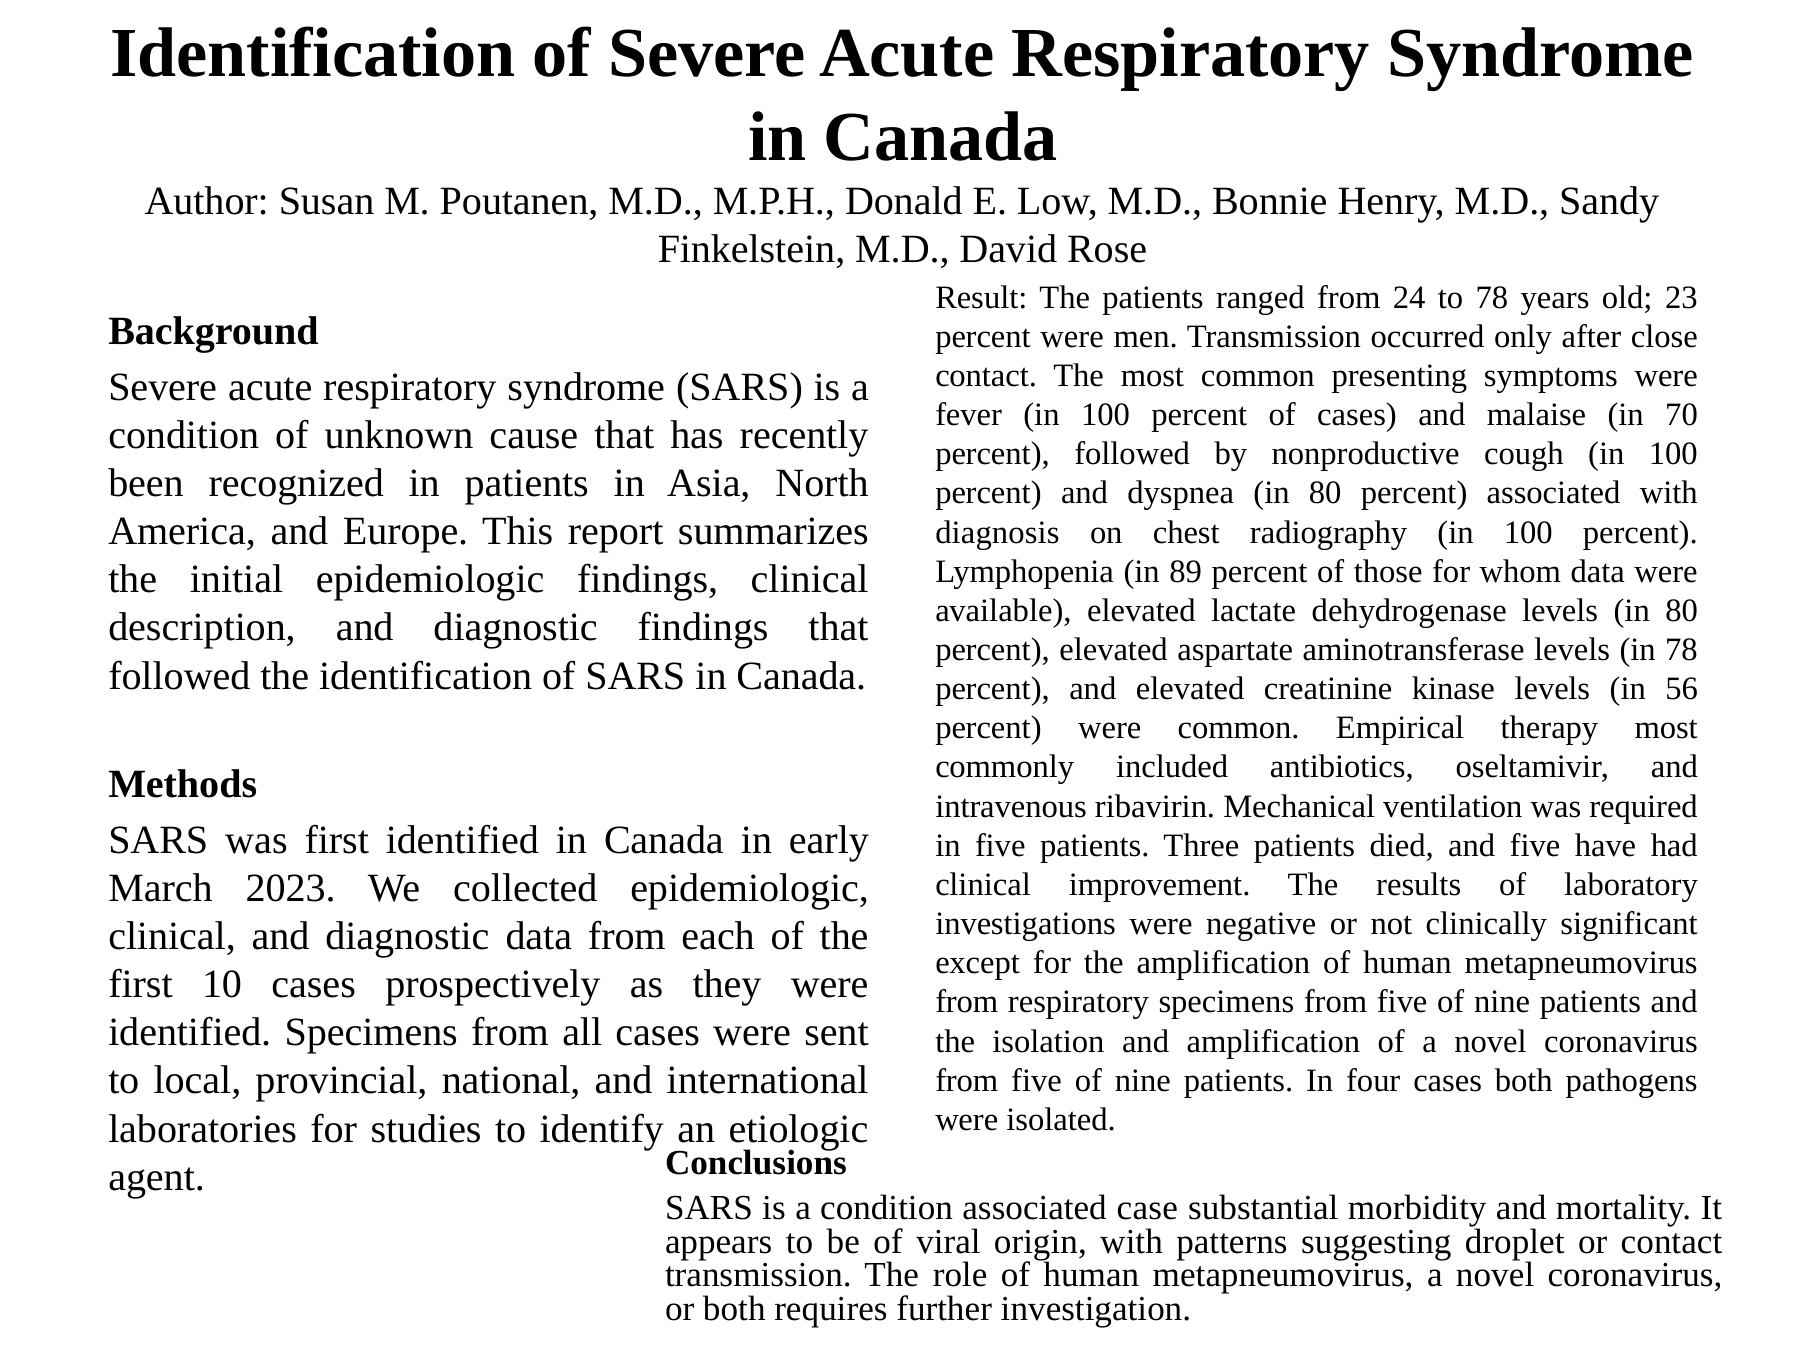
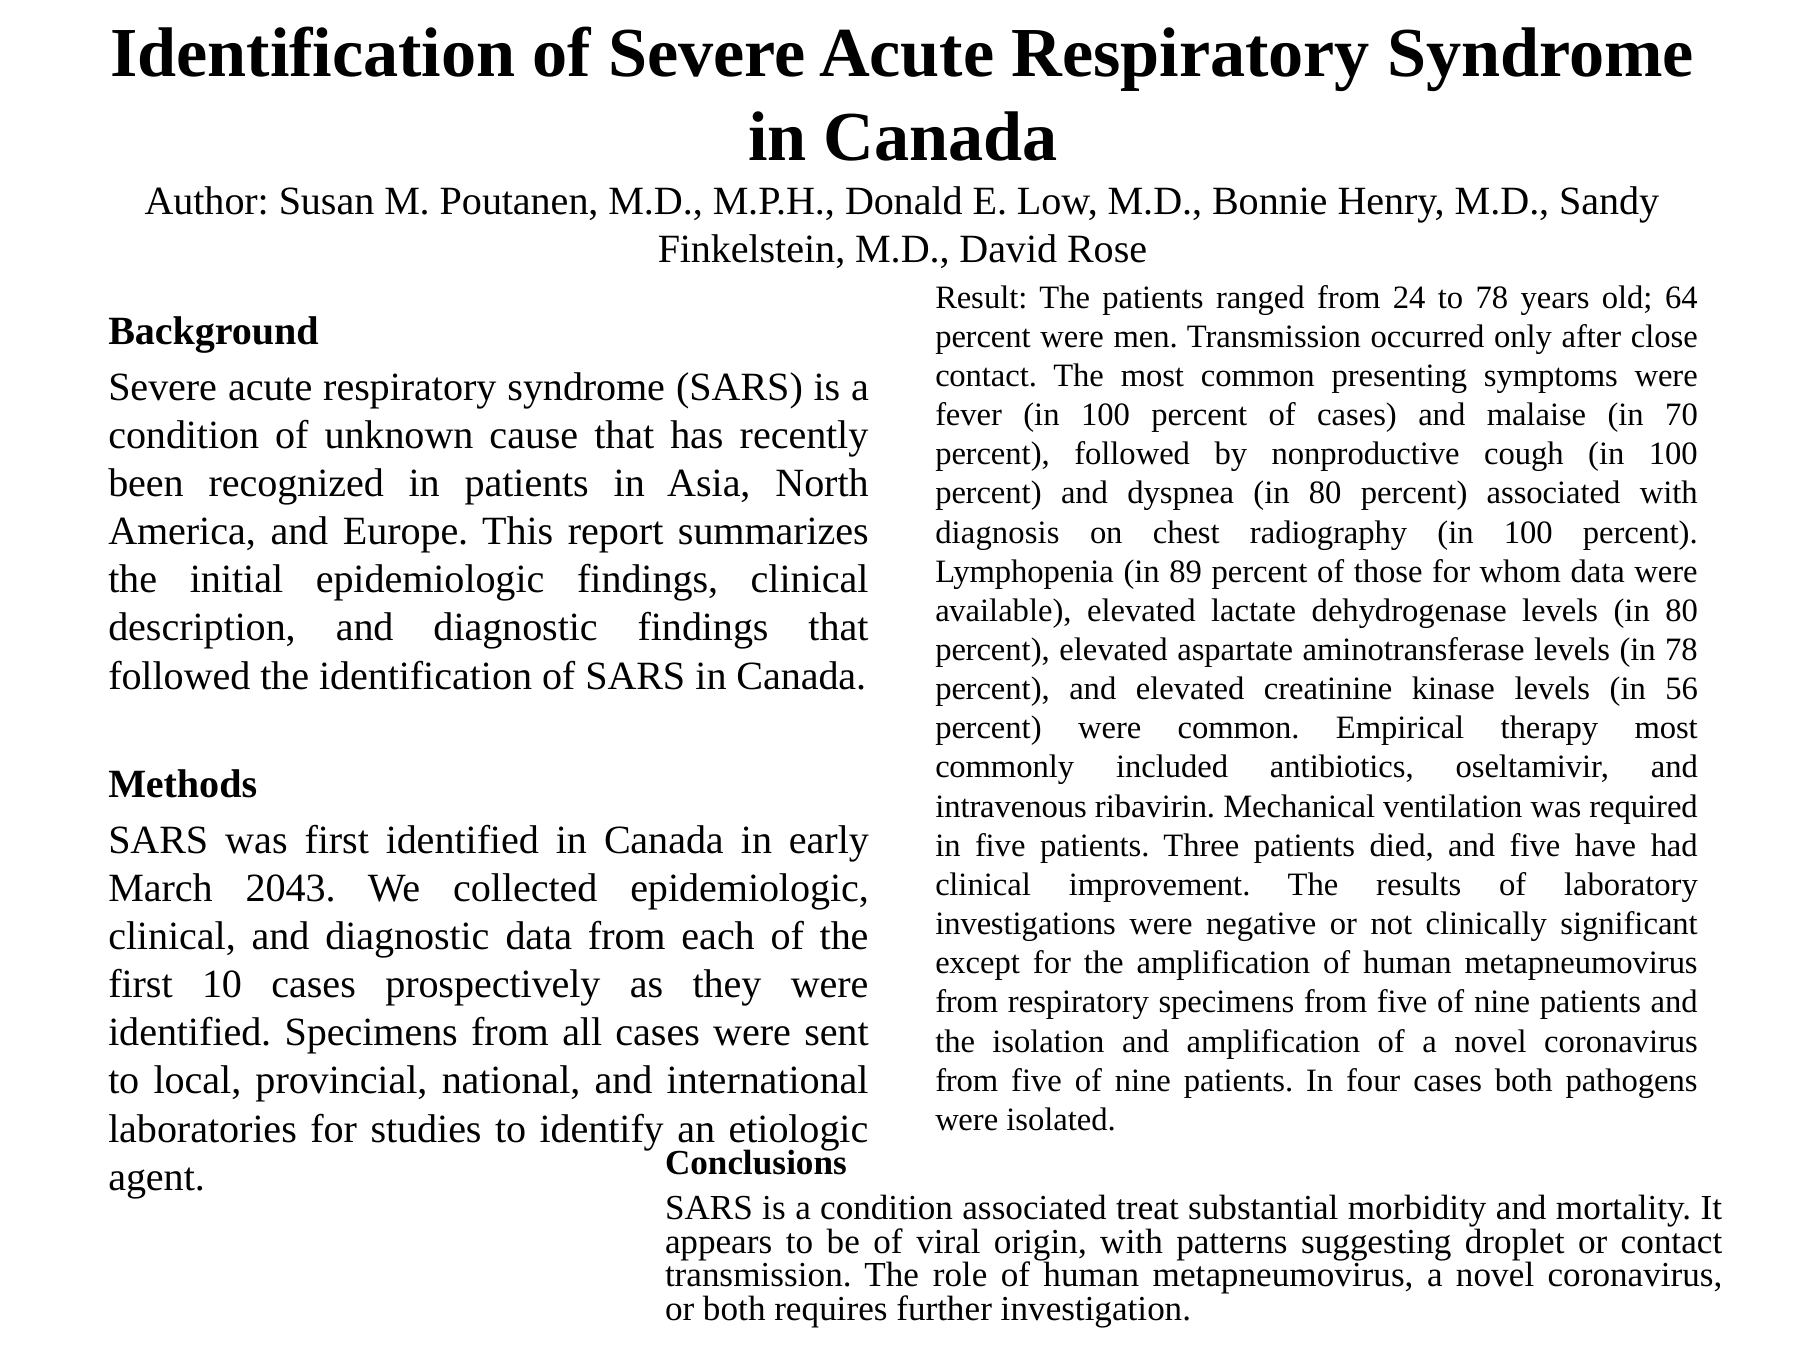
23: 23 -> 64
2023: 2023 -> 2043
case: case -> treat
